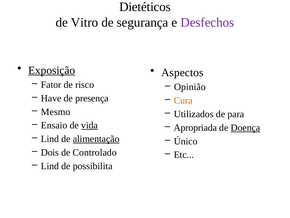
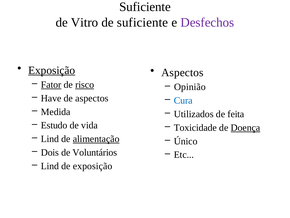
Dietéticos at (145, 7): Dietéticos -> Suficiente
de segurança: segurança -> suficiente
Fator underline: none -> present
risco underline: none -> present
de presença: presença -> aspectos
Cura colour: orange -> blue
Mesmo: Mesmo -> Medida
para: para -> feita
Ensaio: Ensaio -> Estudo
vida underline: present -> none
Apropriada: Apropriada -> Toxicidade
Controlado: Controlado -> Voluntários
de possibilita: possibilita -> exposição
